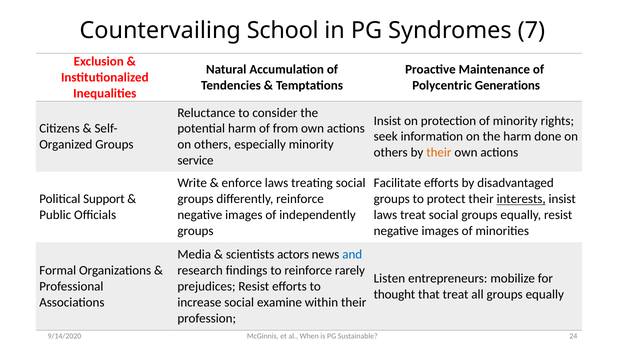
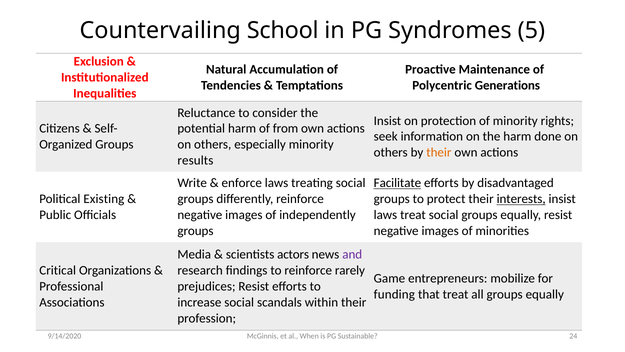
7: 7 -> 5
service: service -> results
Facilitate underline: none -> present
Support: Support -> Existing
and colour: blue -> purple
Formal: Formal -> Critical
Listen: Listen -> Game
thought: thought -> funding
examine: examine -> scandals
